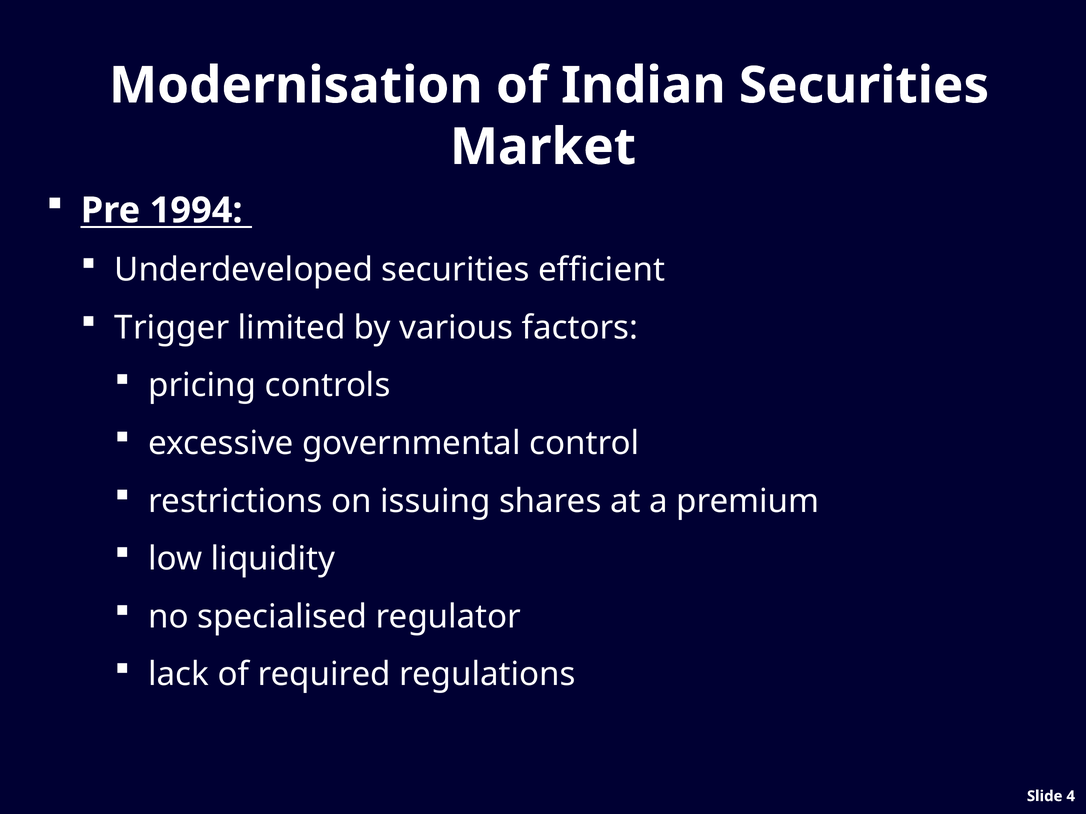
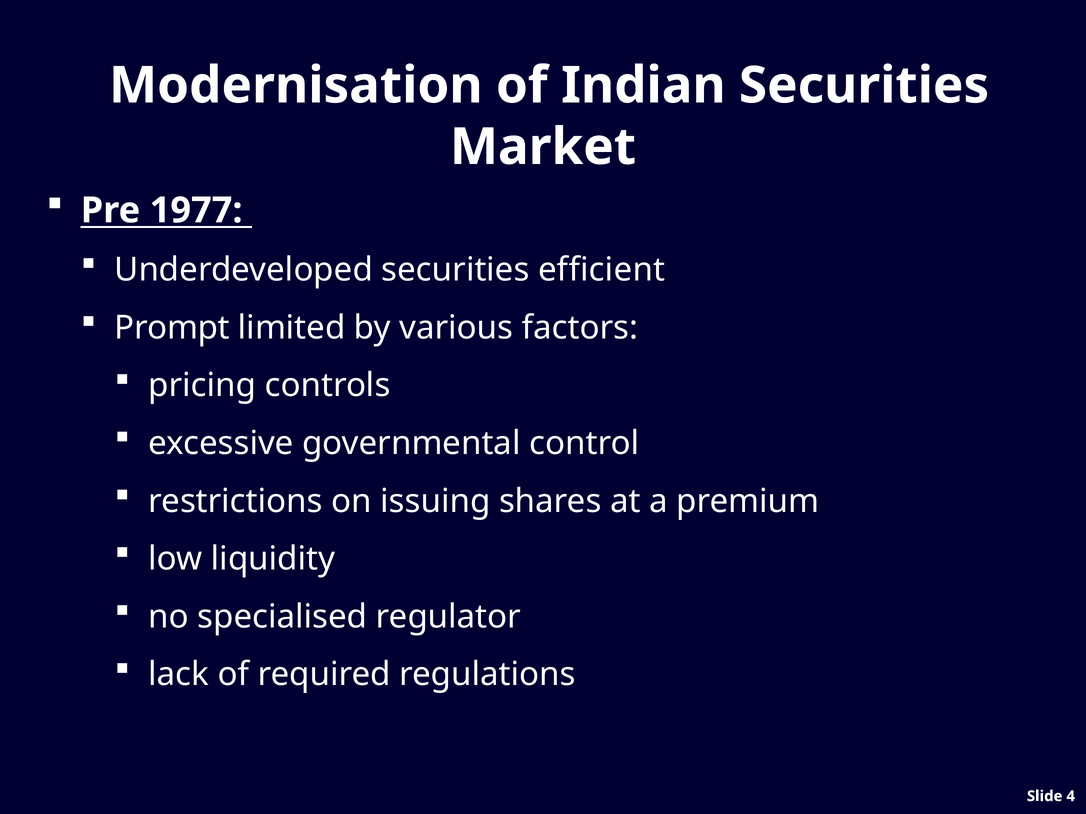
1994: 1994 -> 1977
Trigger: Trigger -> Prompt
